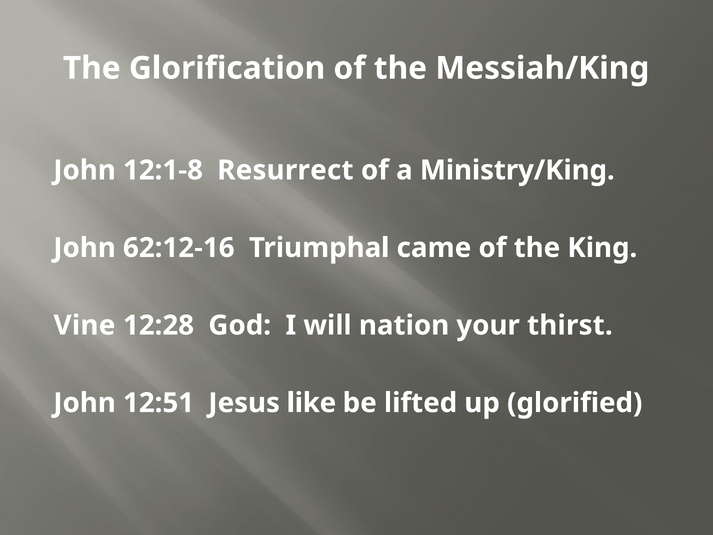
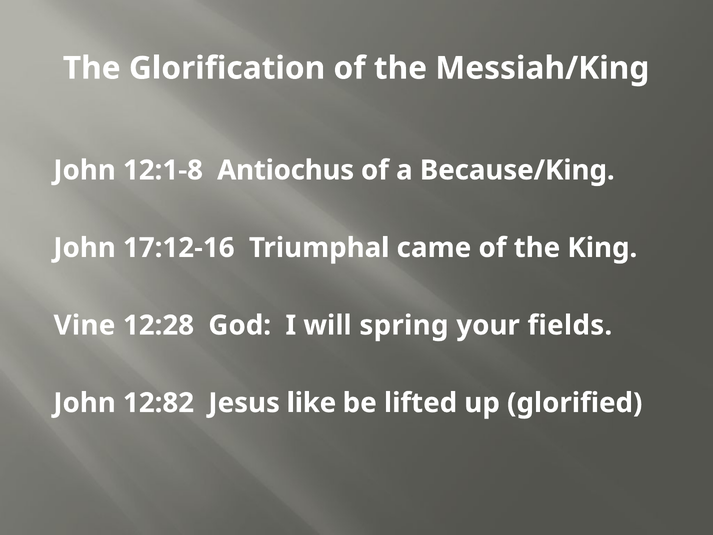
Resurrect: Resurrect -> Antiochus
Ministry/King: Ministry/King -> Because/King
62:12-16: 62:12-16 -> 17:12-16
nation: nation -> spring
thirst: thirst -> fields
12:51: 12:51 -> 12:82
